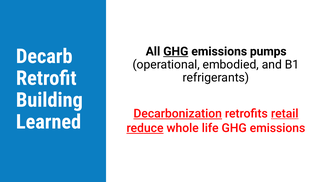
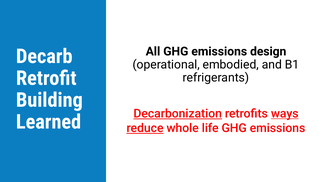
GHG at (176, 51) underline: present -> none
pumps: pumps -> design
retail: retail -> ways
